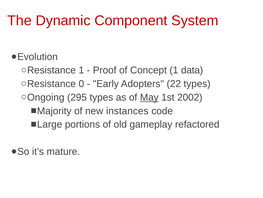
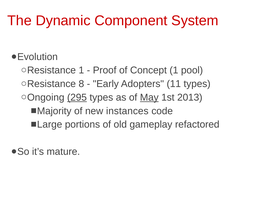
data: data -> pool
0: 0 -> 8
22: 22 -> 11
295 underline: none -> present
2002: 2002 -> 2013
